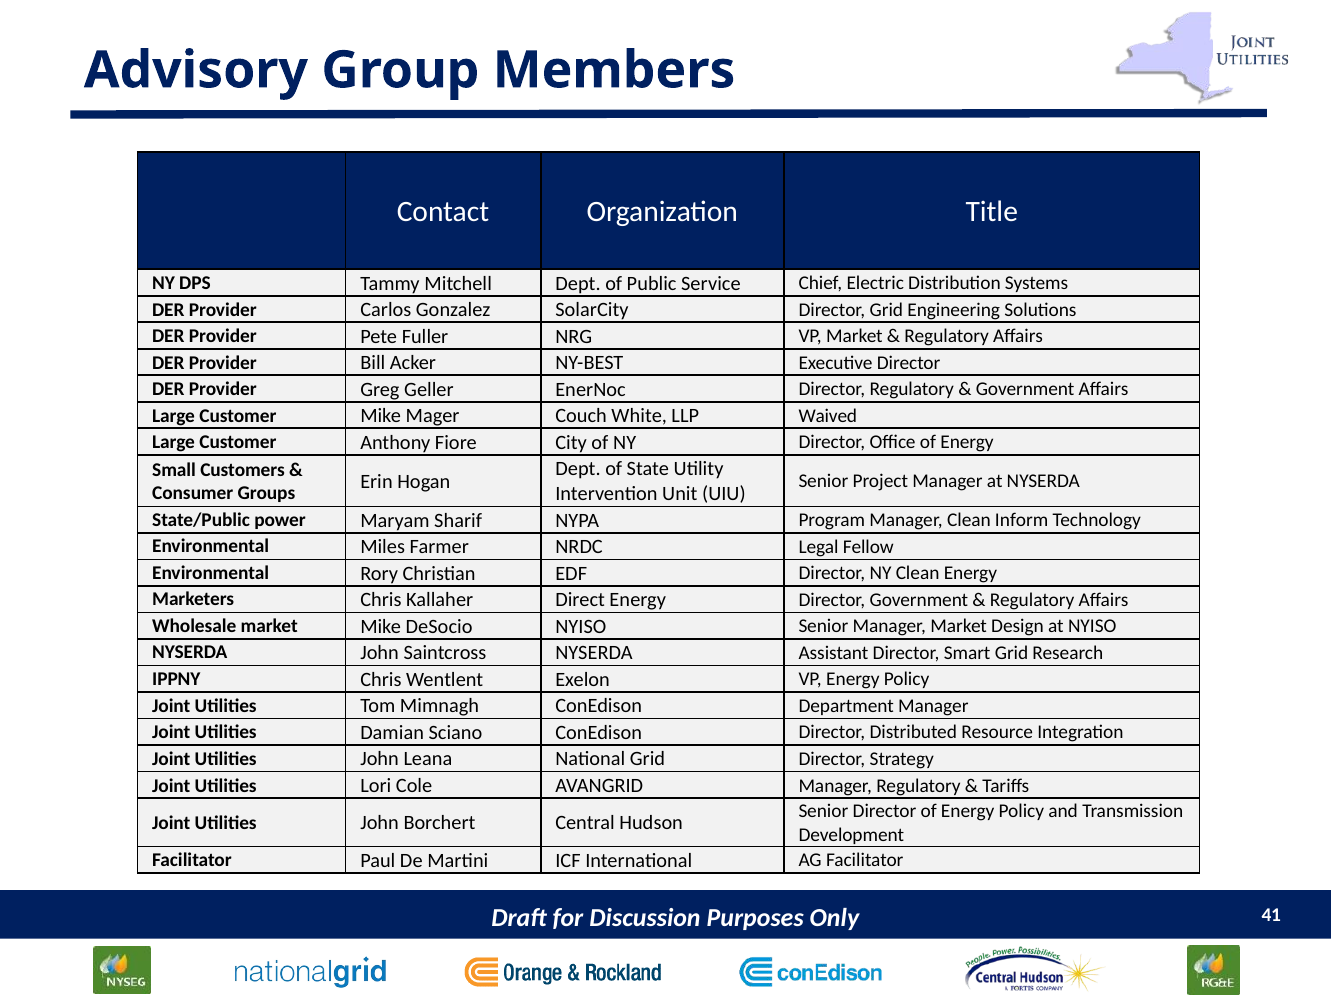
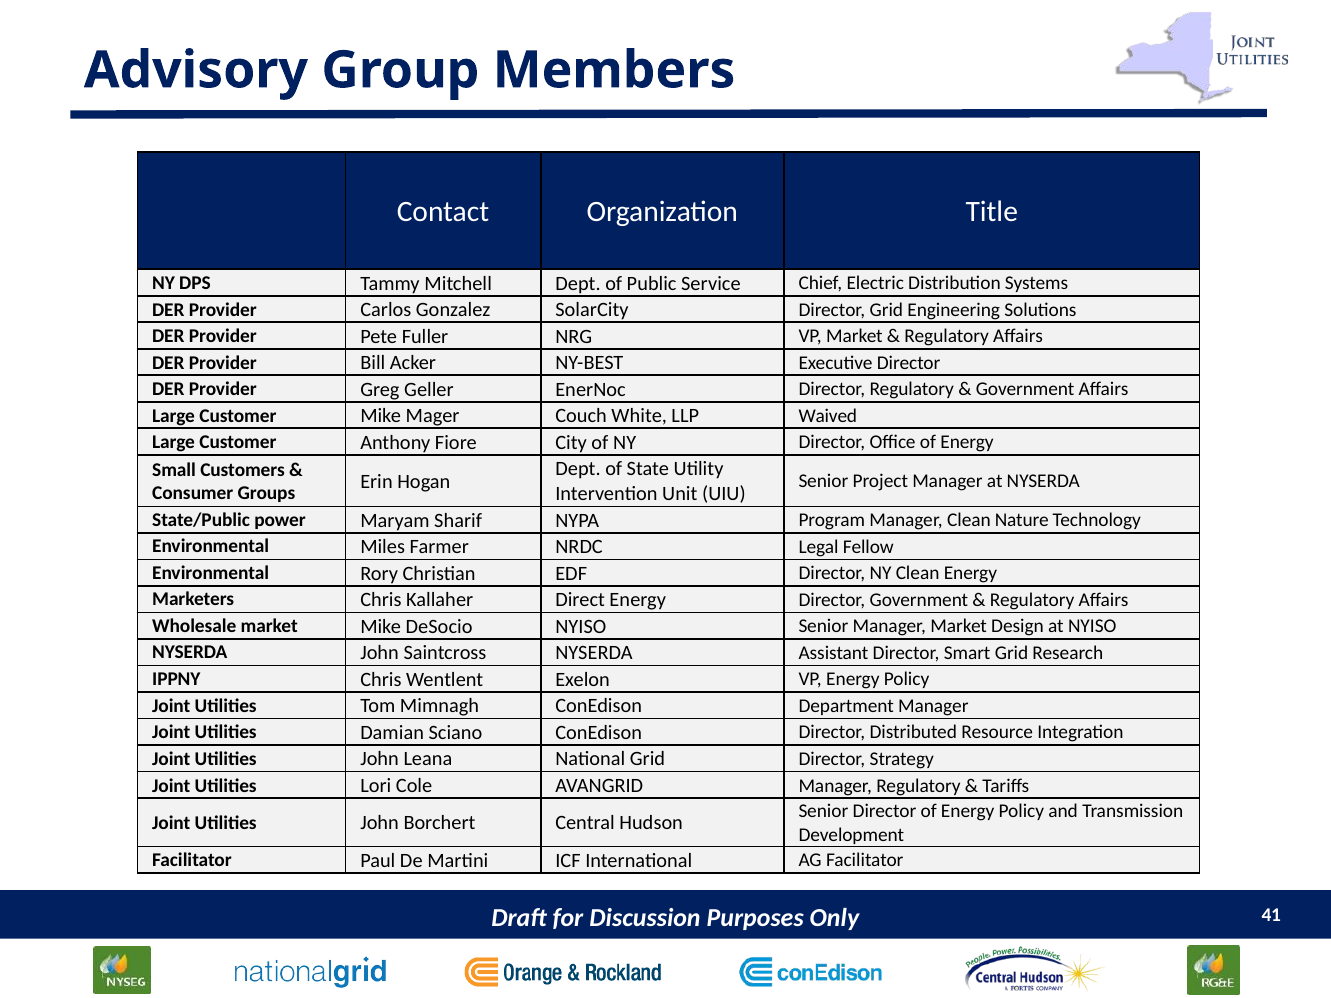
Inform: Inform -> Nature
